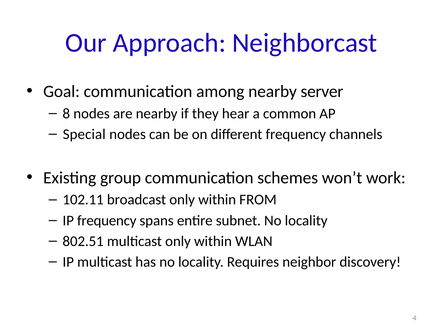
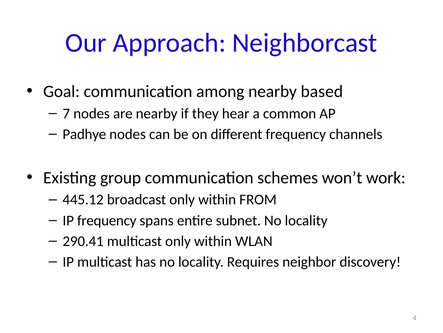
server: server -> based
8: 8 -> 7
Special: Special -> Padhye
102.11: 102.11 -> 445.12
802.51: 802.51 -> 290.41
